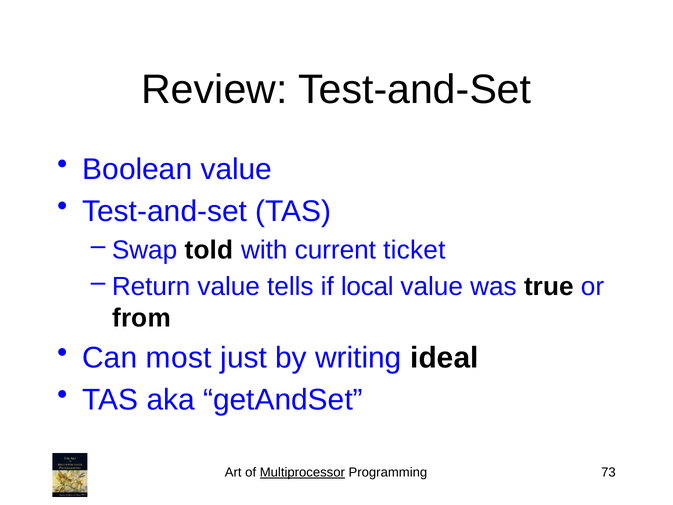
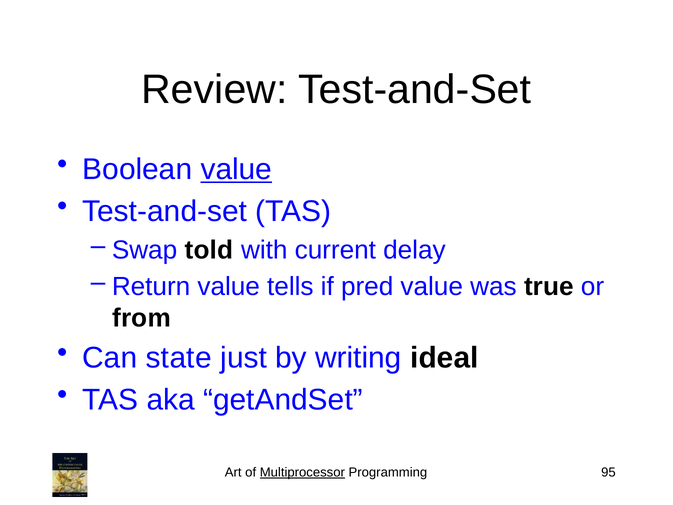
value at (236, 169) underline: none -> present
ticket: ticket -> delay
local: local -> pred
most: most -> state
73: 73 -> 95
